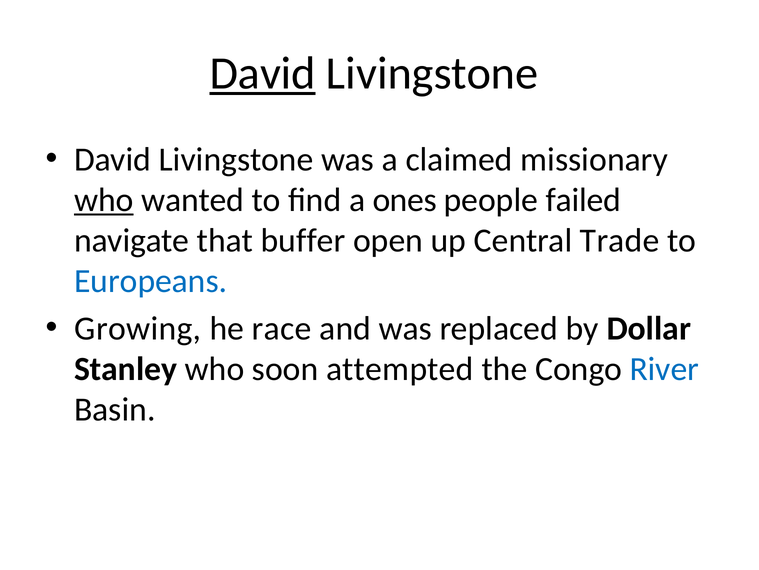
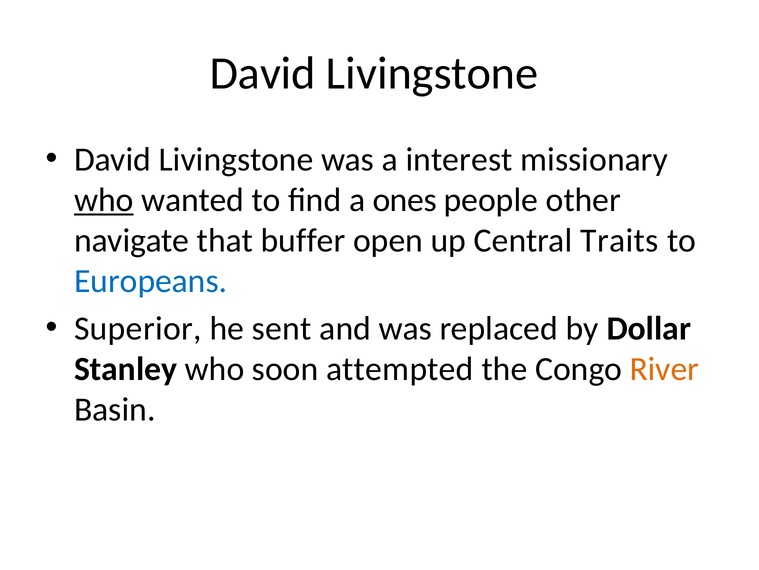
David at (263, 73) underline: present -> none
claimed: claimed -> interest
failed: failed -> other
Trade: Trade -> Traits
Growing: Growing -> Superior
race: race -> sent
River colour: blue -> orange
